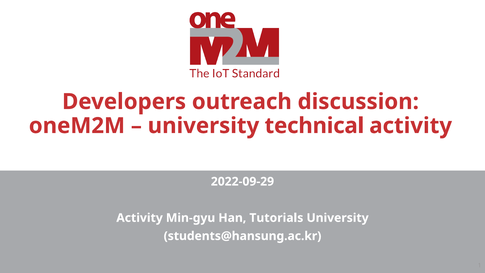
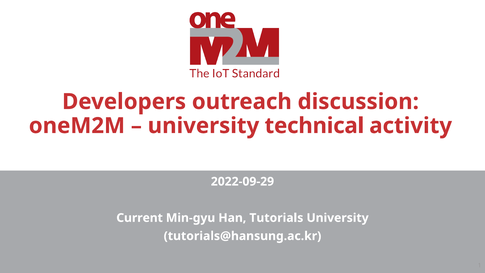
Activity at (140, 218): Activity -> Current
students@hansung.ac.kr: students@hansung.ac.kr -> tutorials@hansung.ac.kr
